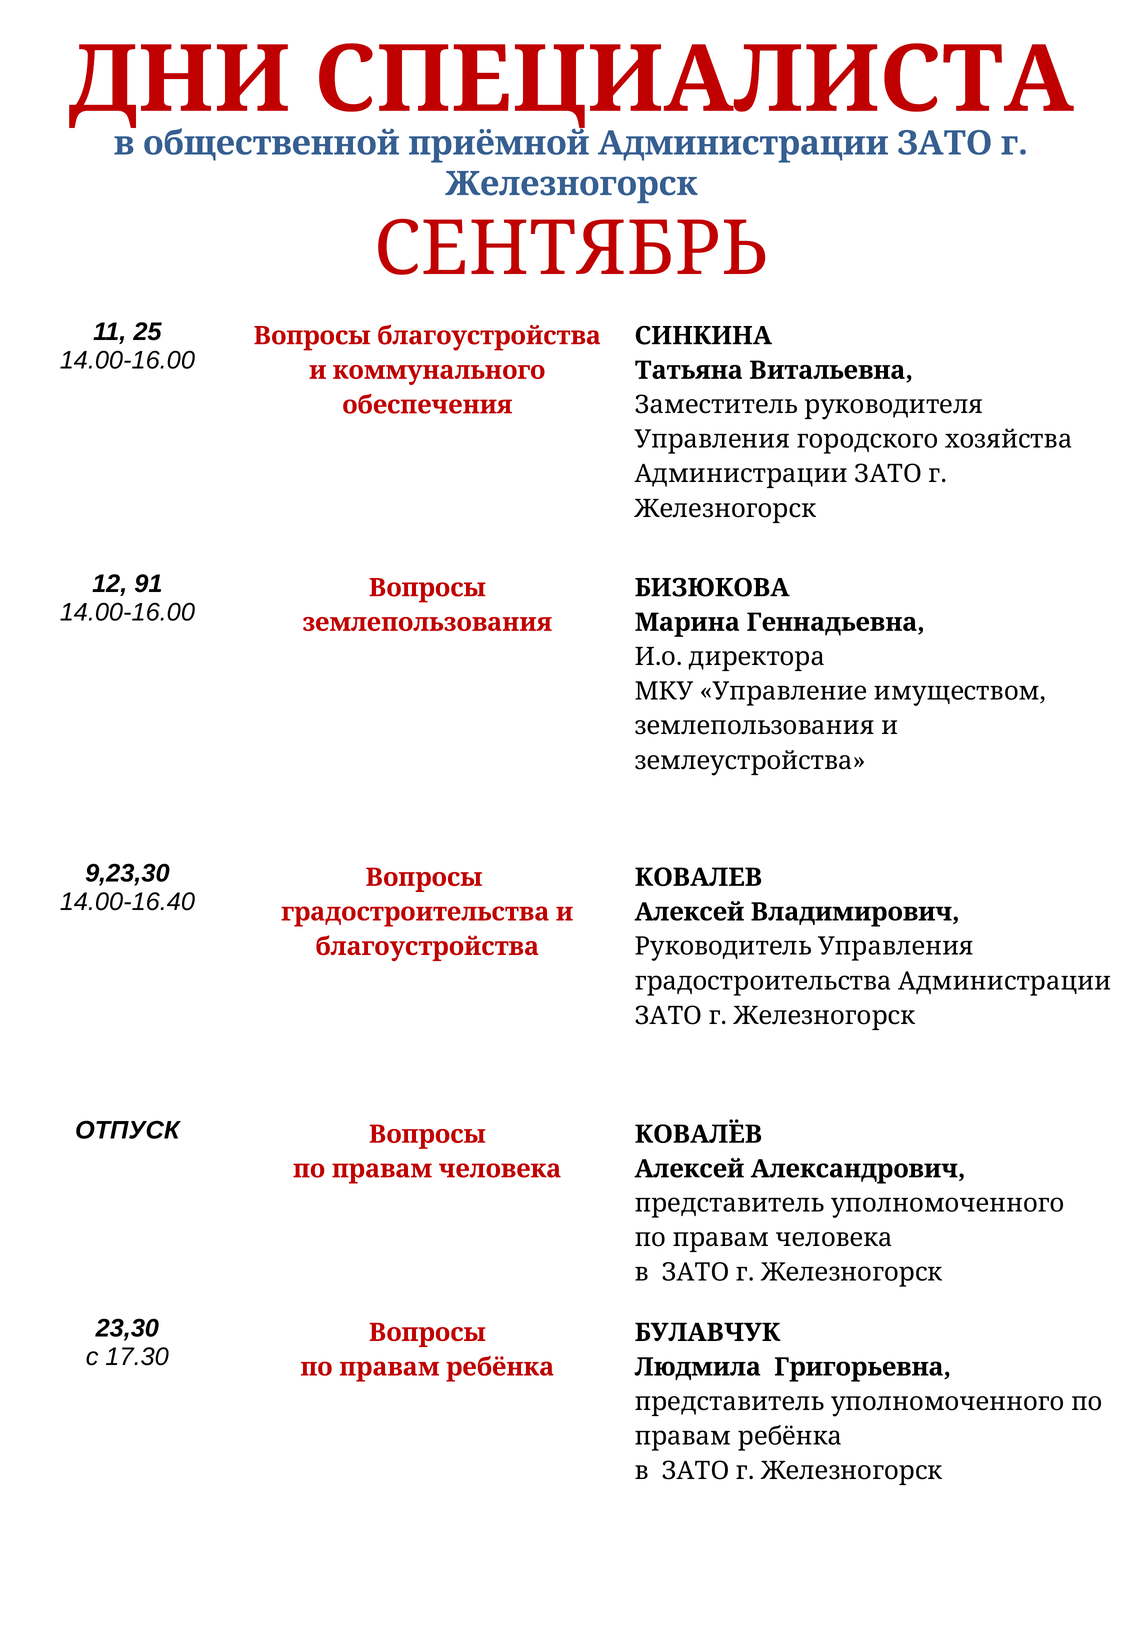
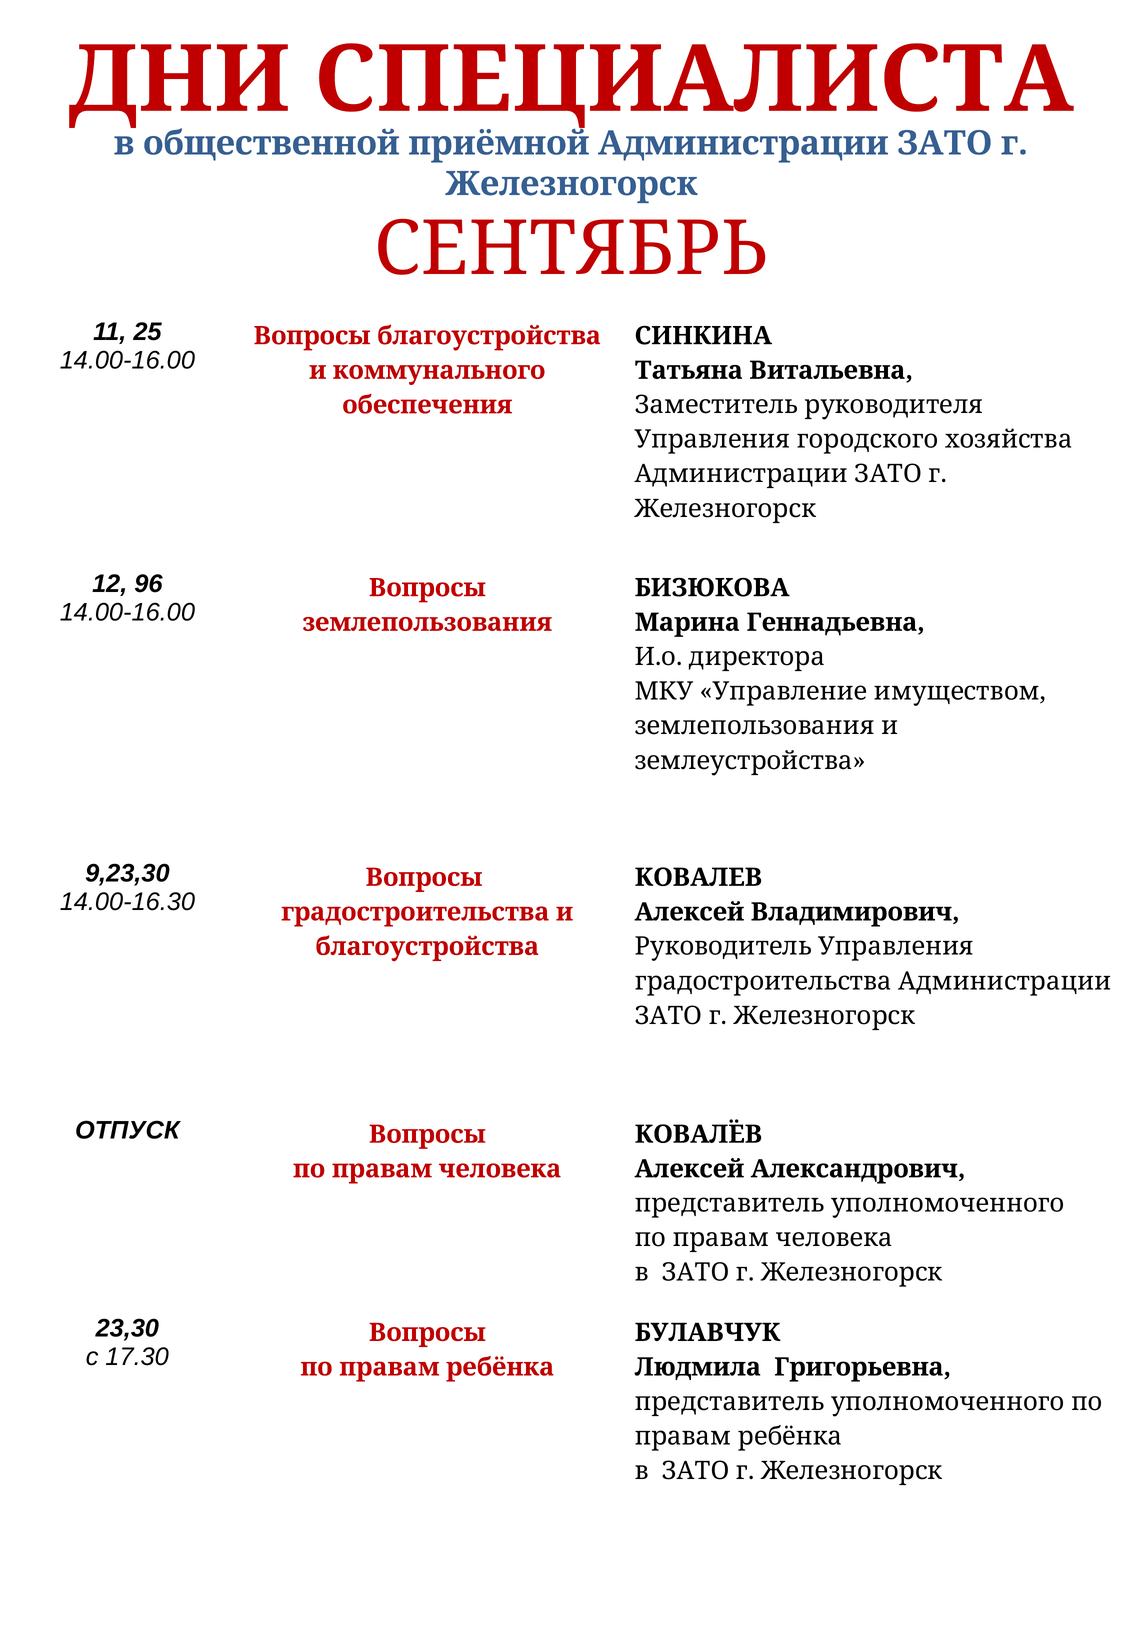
91: 91 -> 96
14.00-16.40: 14.00-16.40 -> 14.00-16.30
